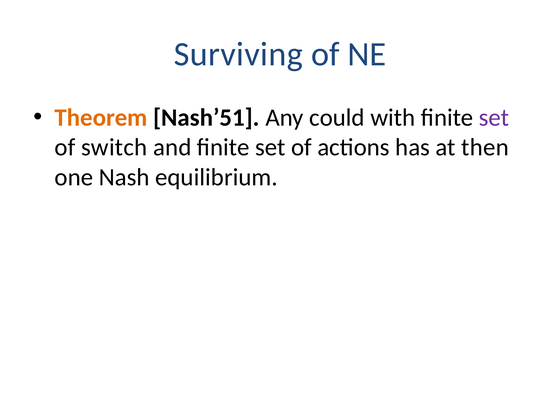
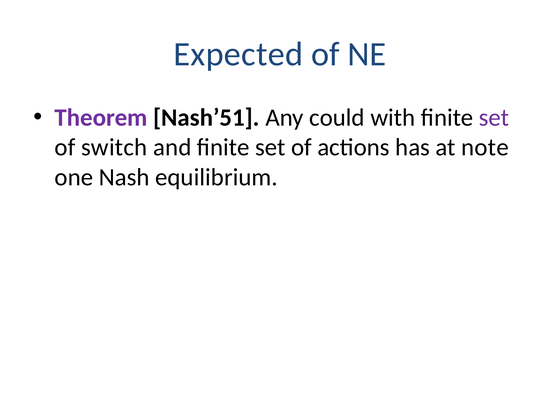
Surviving: Surviving -> Expected
Theorem colour: orange -> purple
then: then -> note
